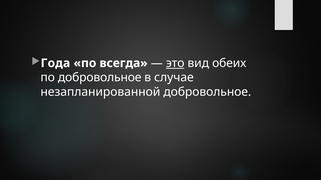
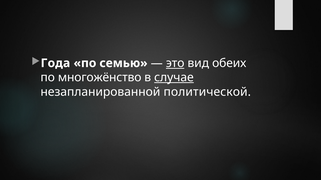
всегда: всегда -> семью
по добровольное: добровольное -> многожёнство
случае underline: none -> present
незапланированной добровольное: добровольное -> политической
